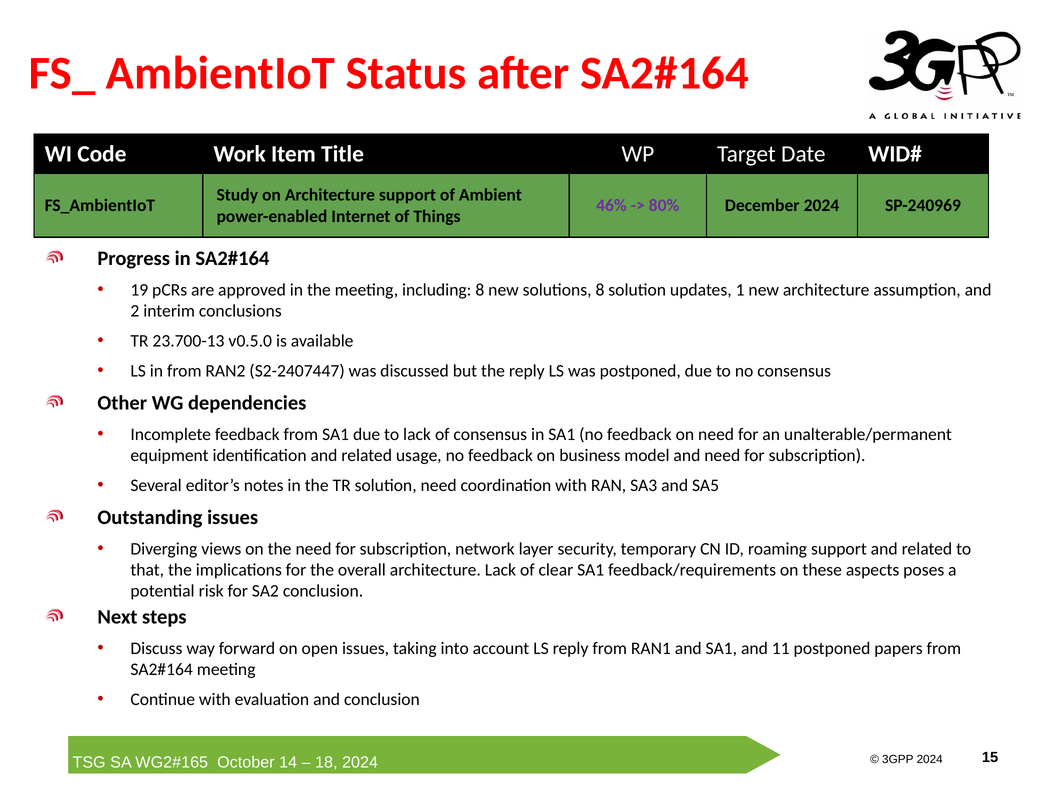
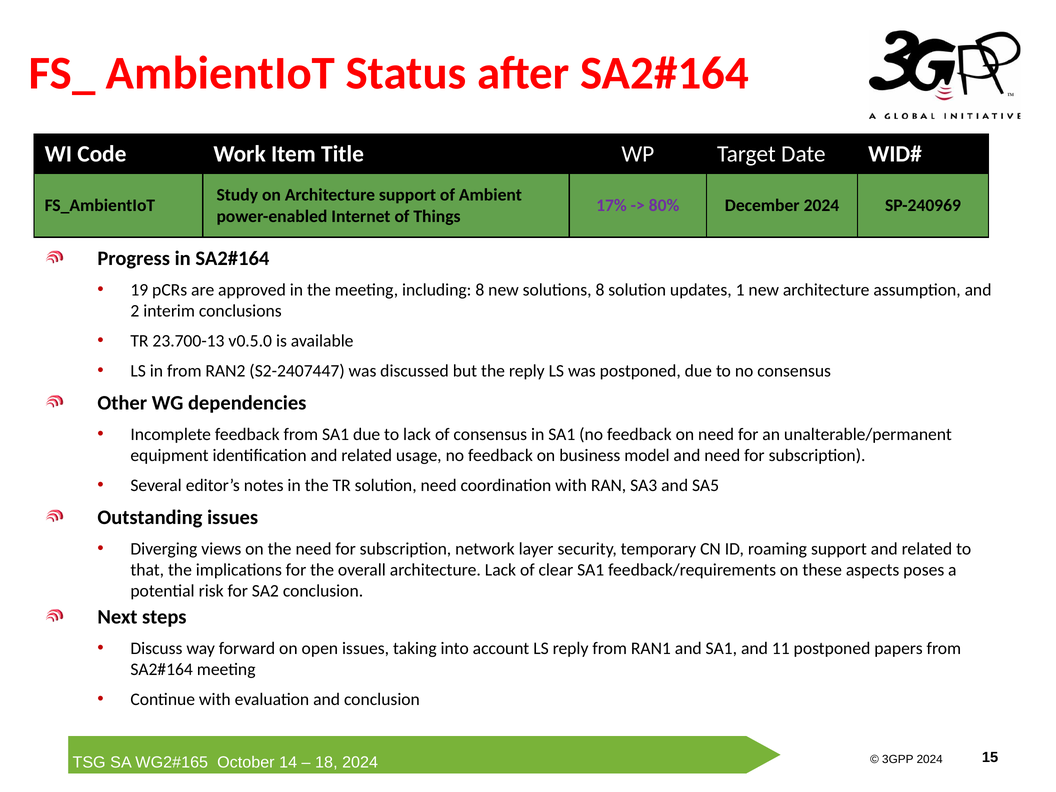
46%: 46% -> 17%
